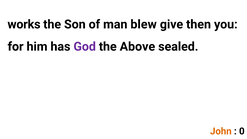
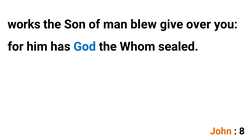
then: then -> over
God colour: purple -> blue
Above: Above -> Whom
0: 0 -> 8
